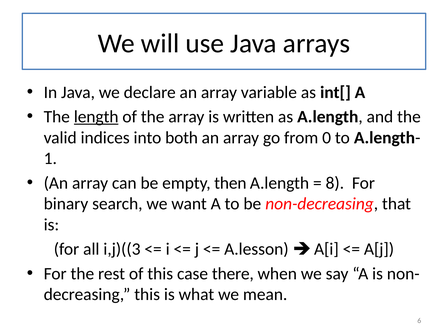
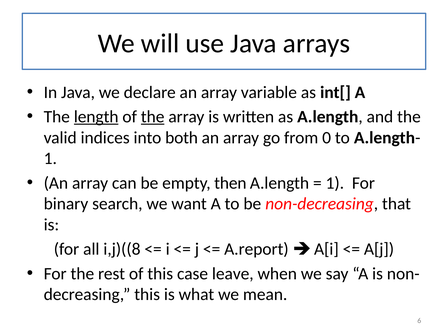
the at (153, 117) underline: none -> present
8 at (335, 183): 8 -> 1
i,j)((3: i,j)((3 -> i,j)((8
A.lesson: A.lesson -> A.report
there: there -> leave
